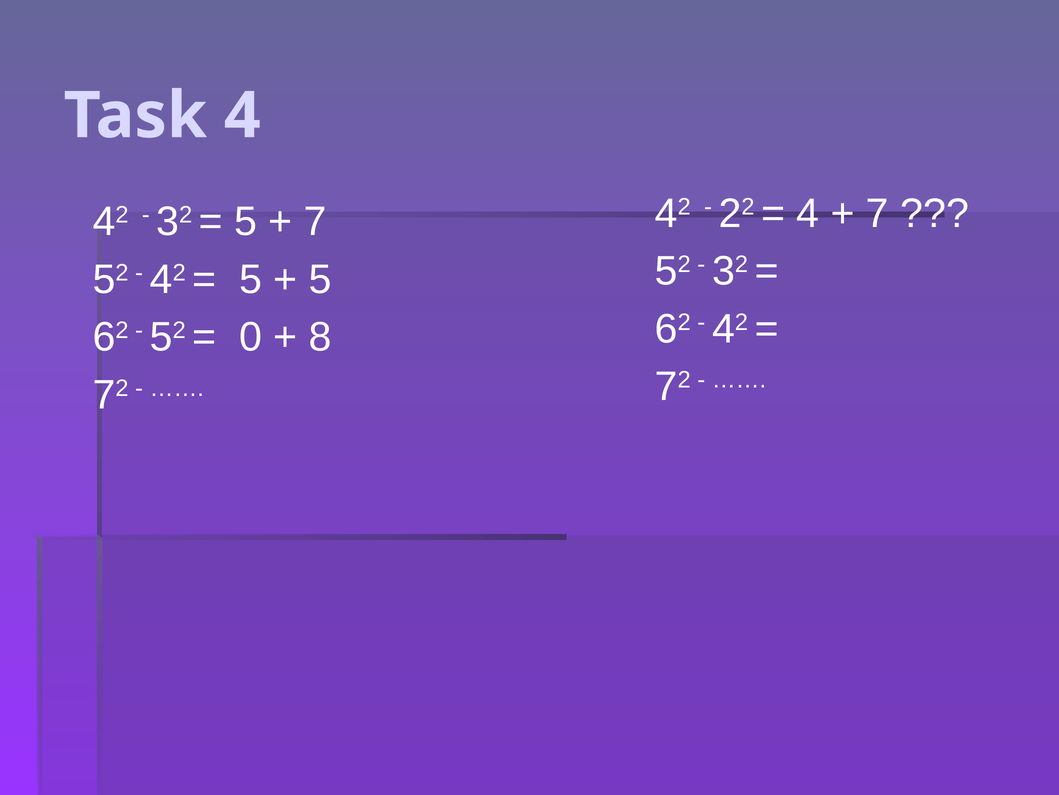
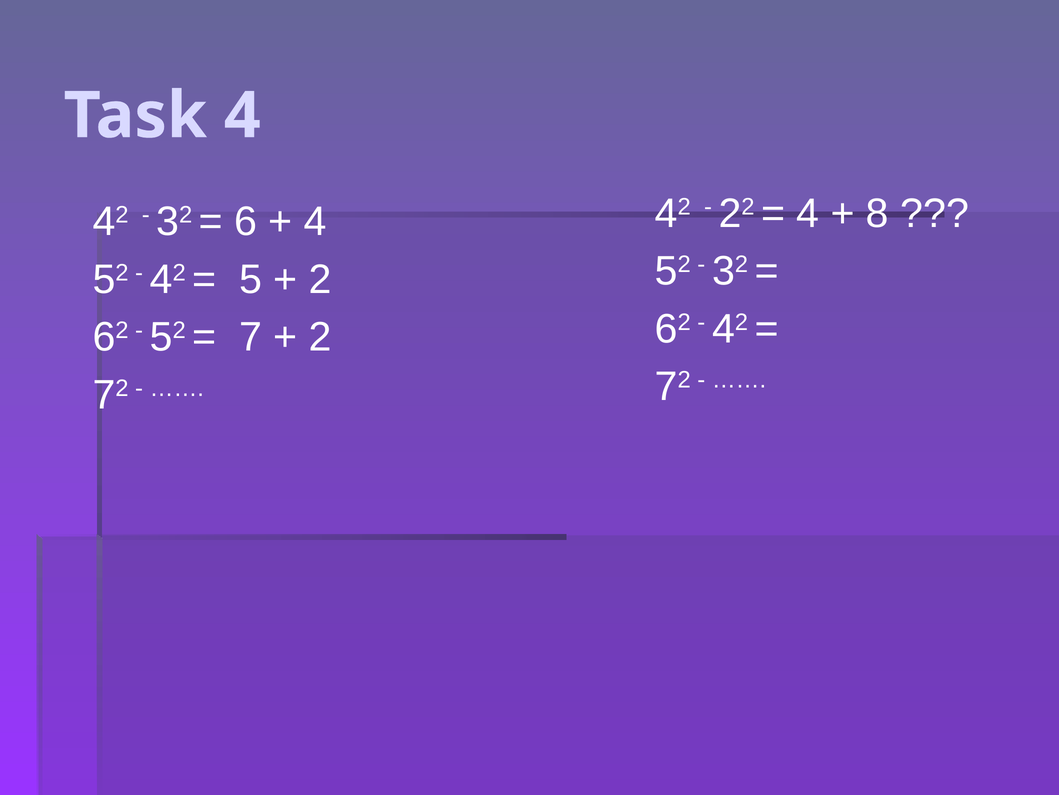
7 at (877, 213): 7 -> 8
5 at (246, 222): 5 -> 6
7 at (315, 222): 7 -> 4
5 at (320, 279): 5 -> 2
0: 0 -> 7
8 at (320, 337): 8 -> 2
